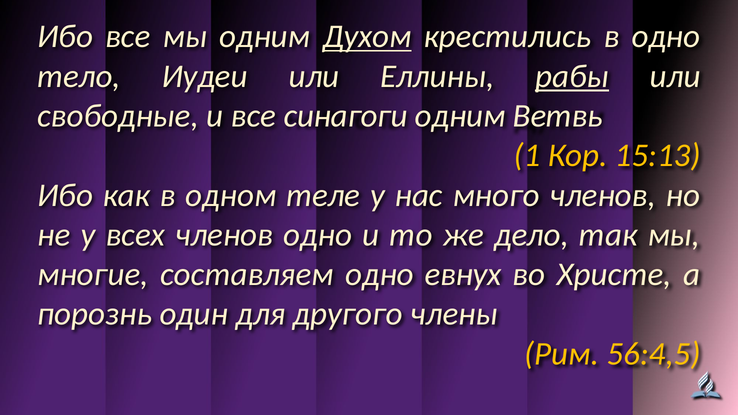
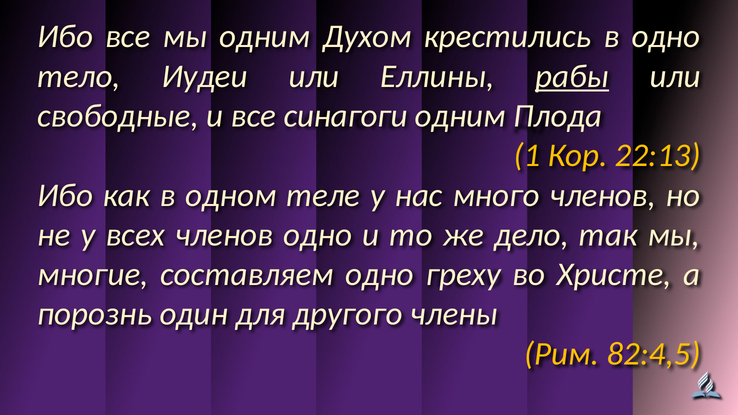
Духом underline: present -> none
Ветвь: Ветвь -> Плода
15:13: 15:13 -> 22:13
евнух: евнух -> греху
56:4,5: 56:4,5 -> 82:4,5
